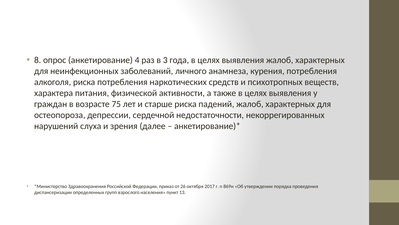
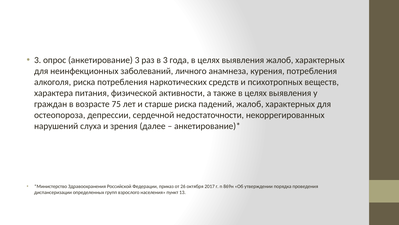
8 at (38, 60): 8 -> 3
анкетирование 4: 4 -> 3
